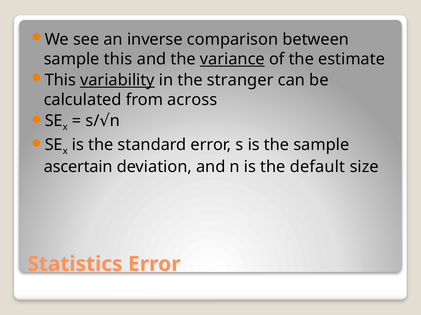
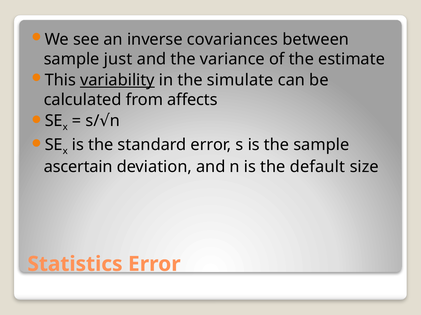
comparison: comparison -> covariances
sample this: this -> just
variance underline: present -> none
stranger: stranger -> simulate
across: across -> affects
